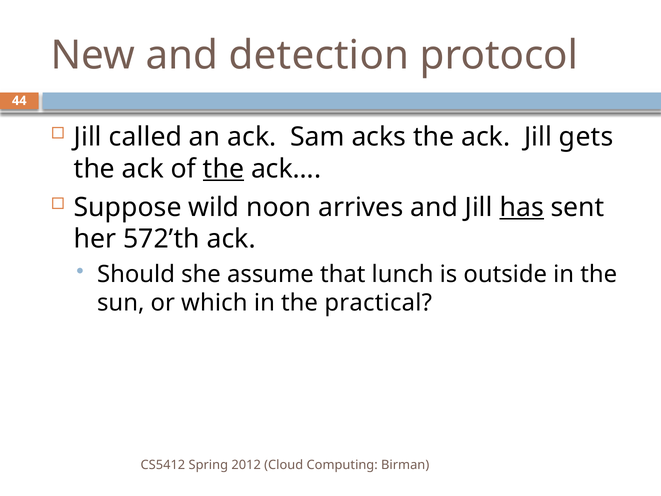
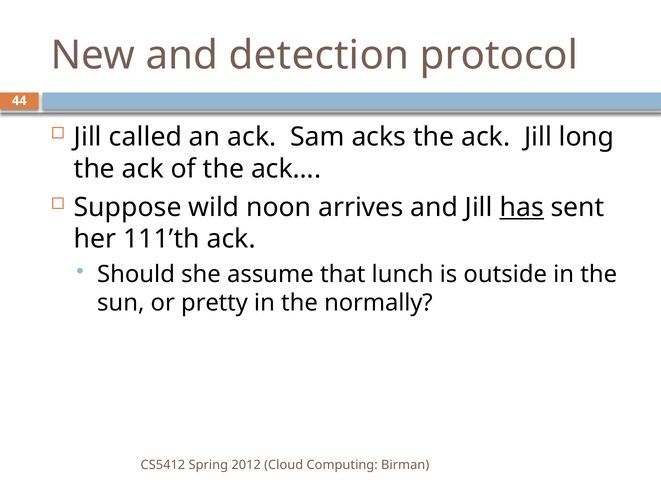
gets: gets -> long
the at (223, 169) underline: present -> none
572’th: 572’th -> 111’th
which: which -> pretty
practical: practical -> normally
